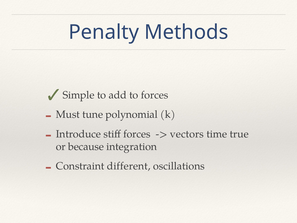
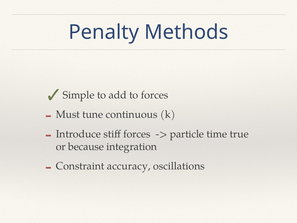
polynomial: polynomial -> continuous
vectors: vectors -> particle
different: different -> accuracy
